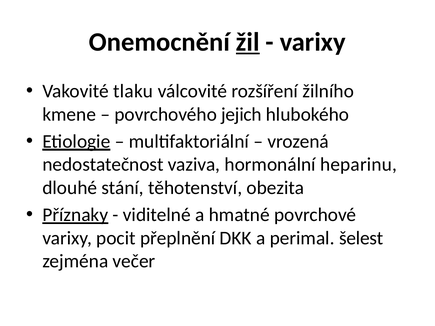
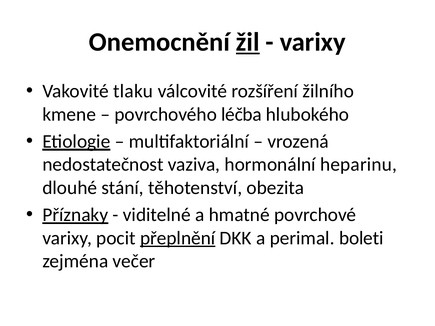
jejich: jejich -> léčba
přeplnění underline: none -> present
šelest: šelest -> boleti
